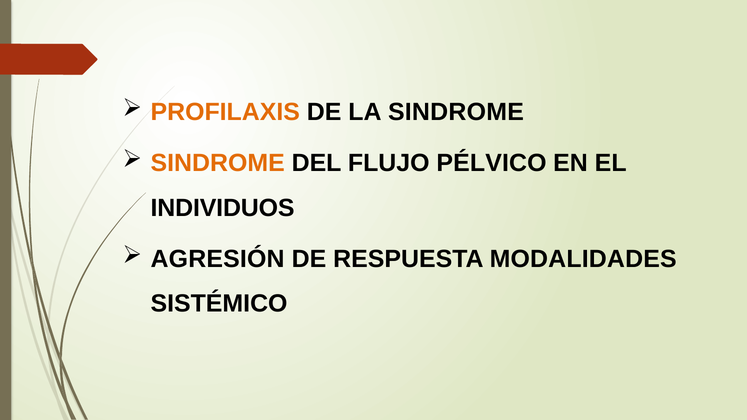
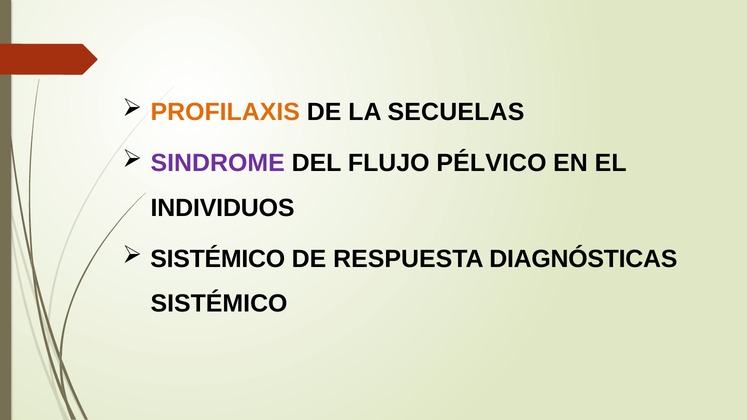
LA SINDROME: SINDROME -> SECUELAS
SINDROME at (218, 163) colour: orange -> purple
AGRESIÓN at (218, 259): AGRESIÓN -> SISTÉMICO
MODALIDADES: MODALIDADES -> DIAGNÓSTICAS
